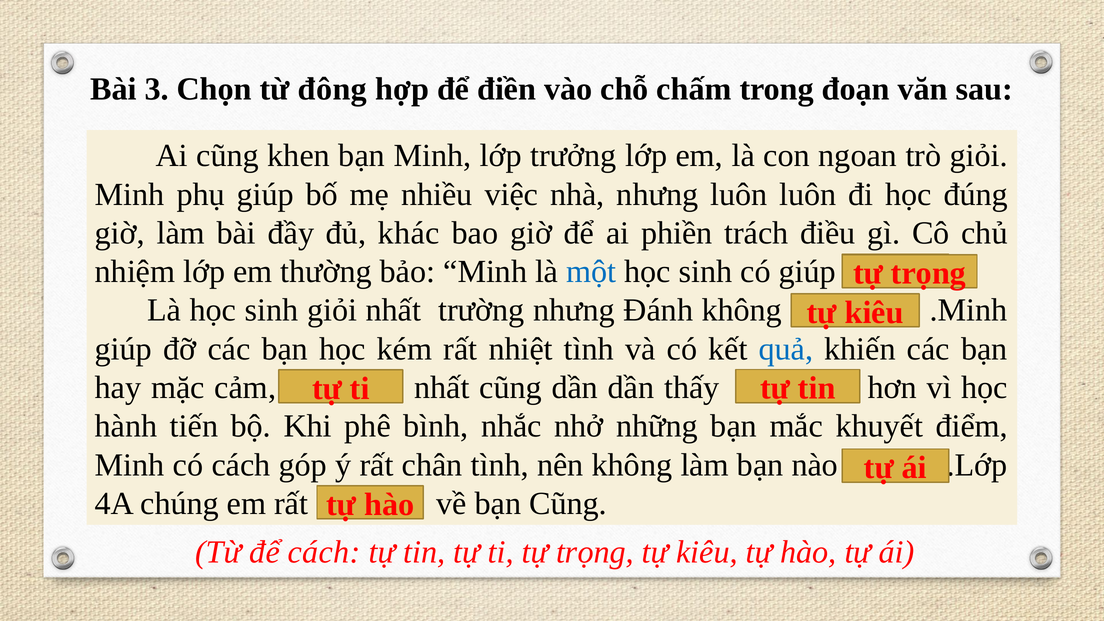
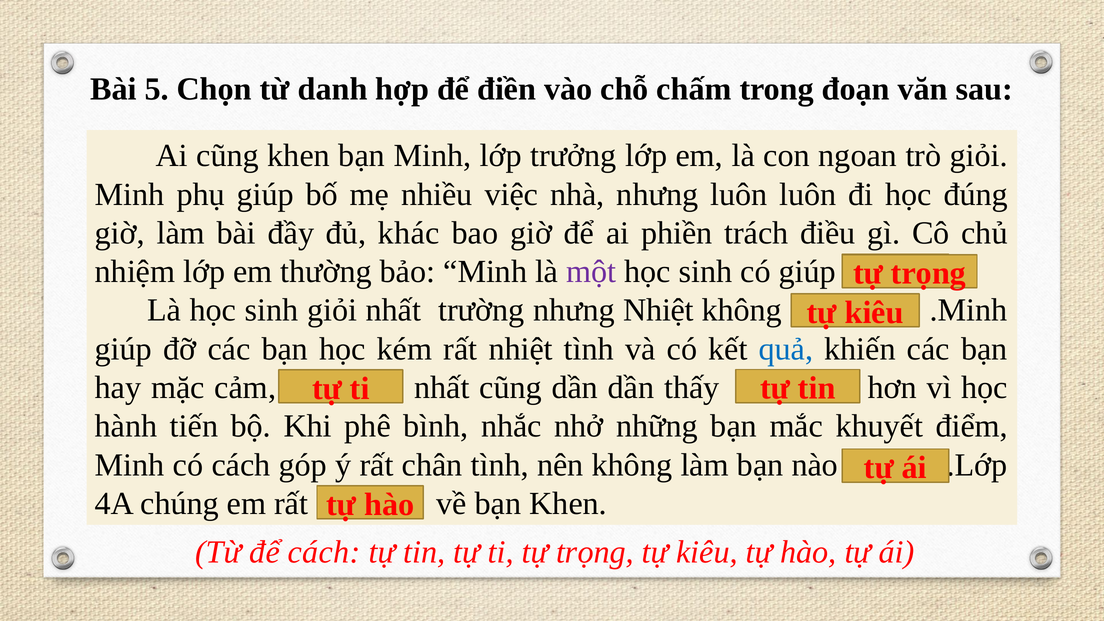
Bài 3: 3 -> 5
đông: đông -> danh
một colour: blue -> purple
nhưng Đánh: Đánh -> Nhiệt
bạn Cũng: Cũng -> Khen
